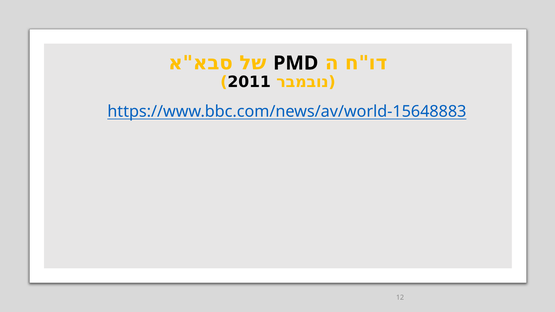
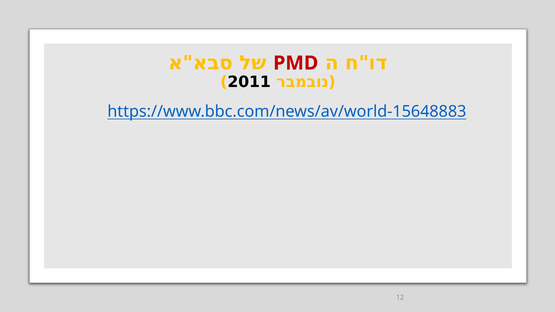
PMD colour: black -> red
